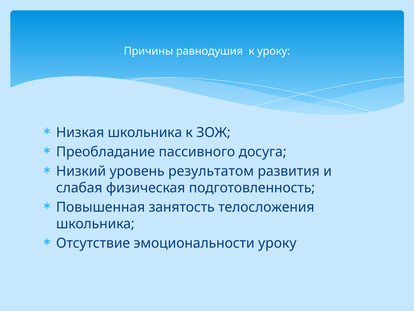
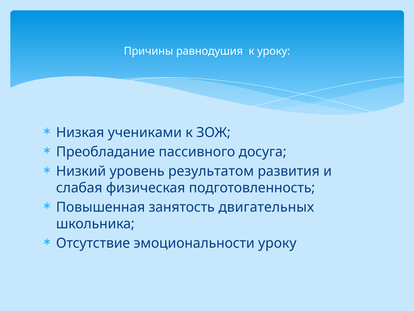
Низкая школьника: школьника -> учениками
телосложения: телосложения -> двигательных
